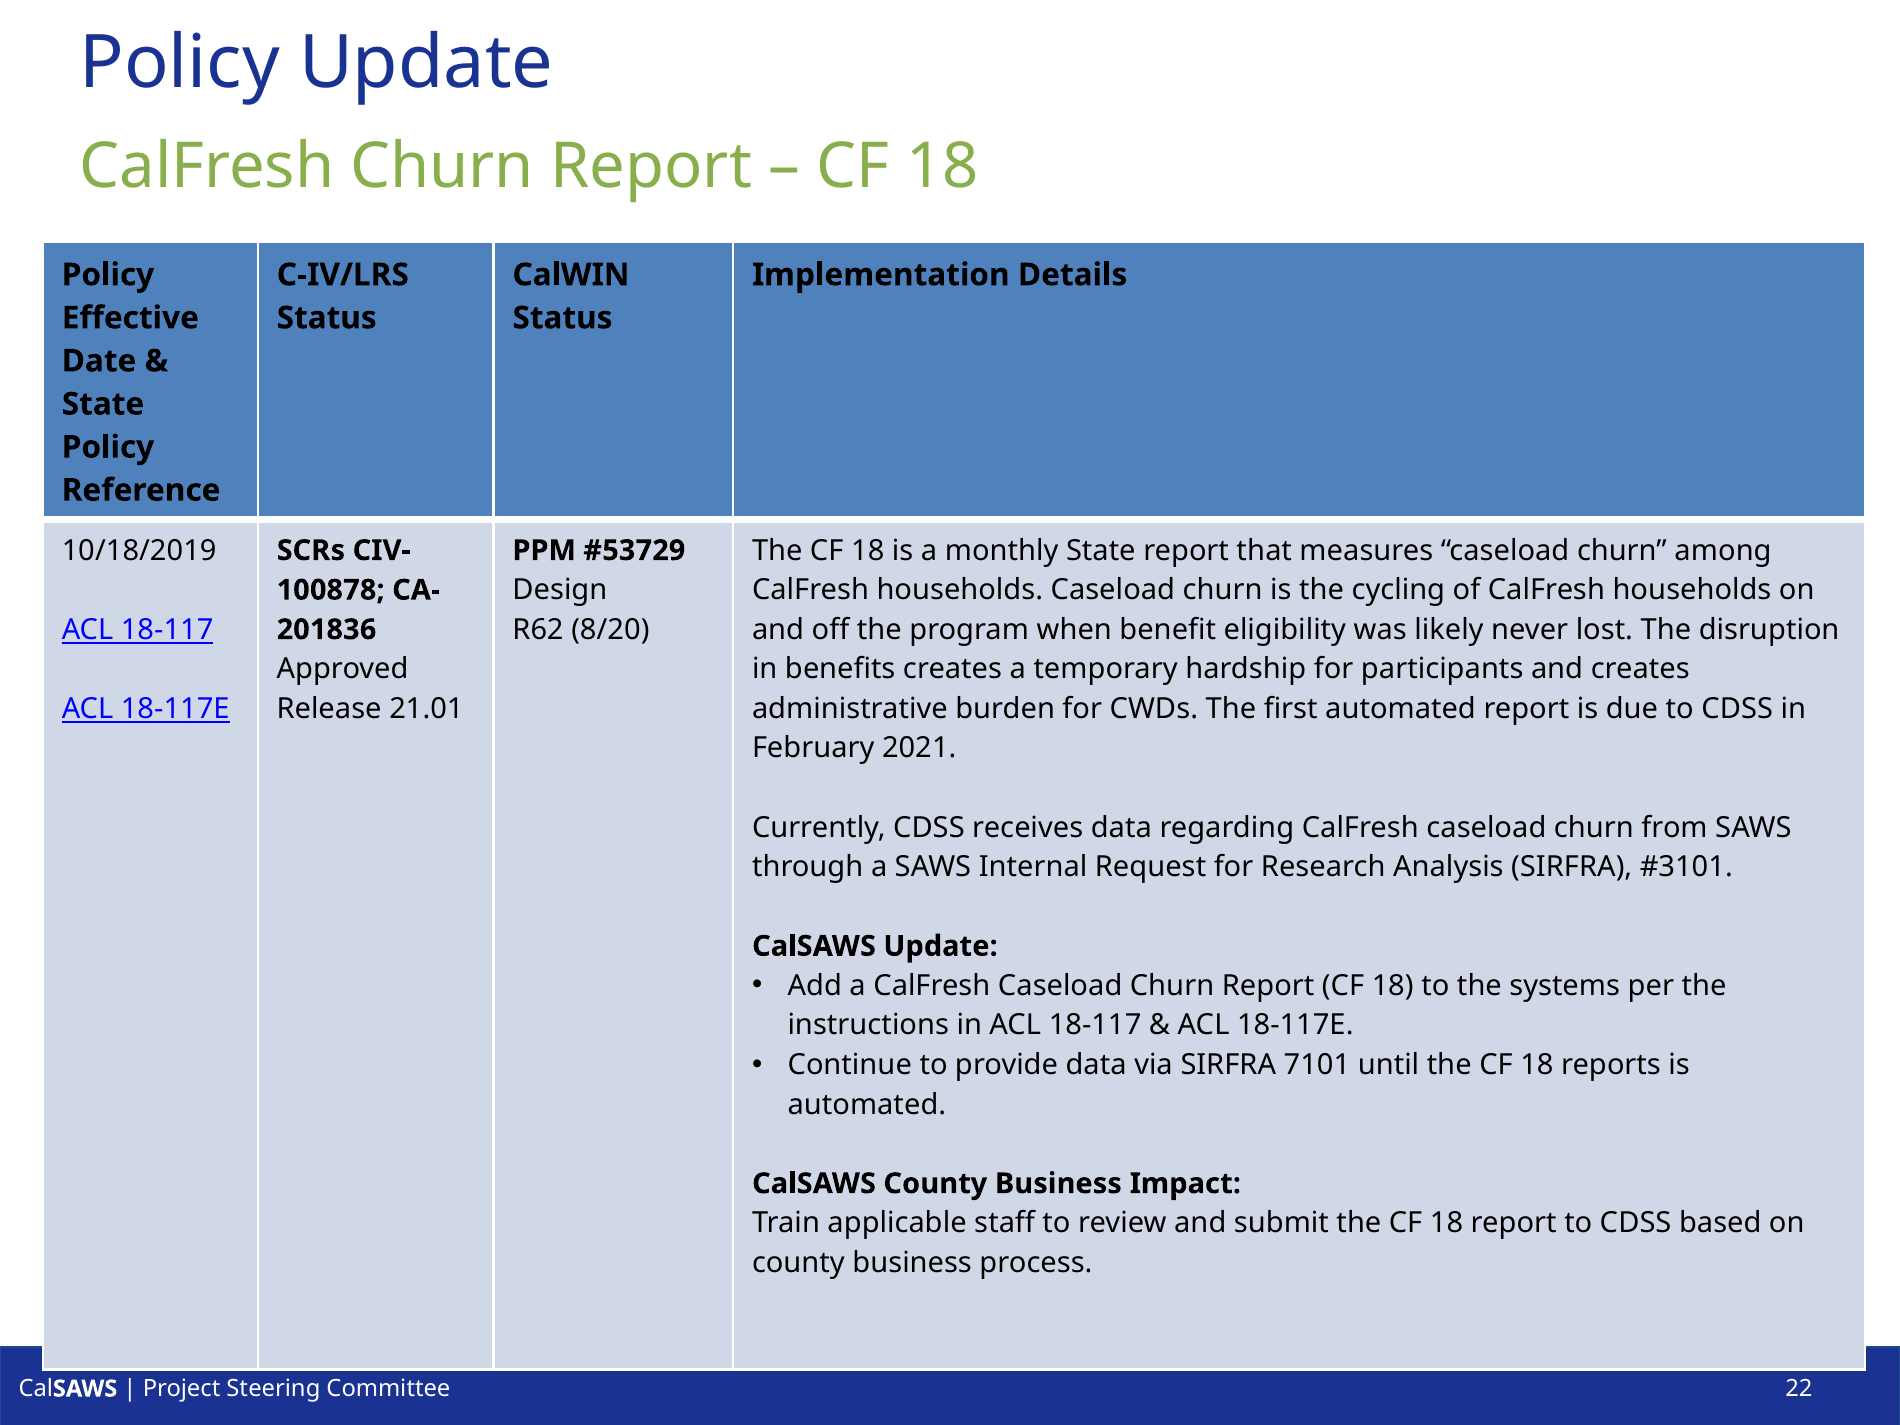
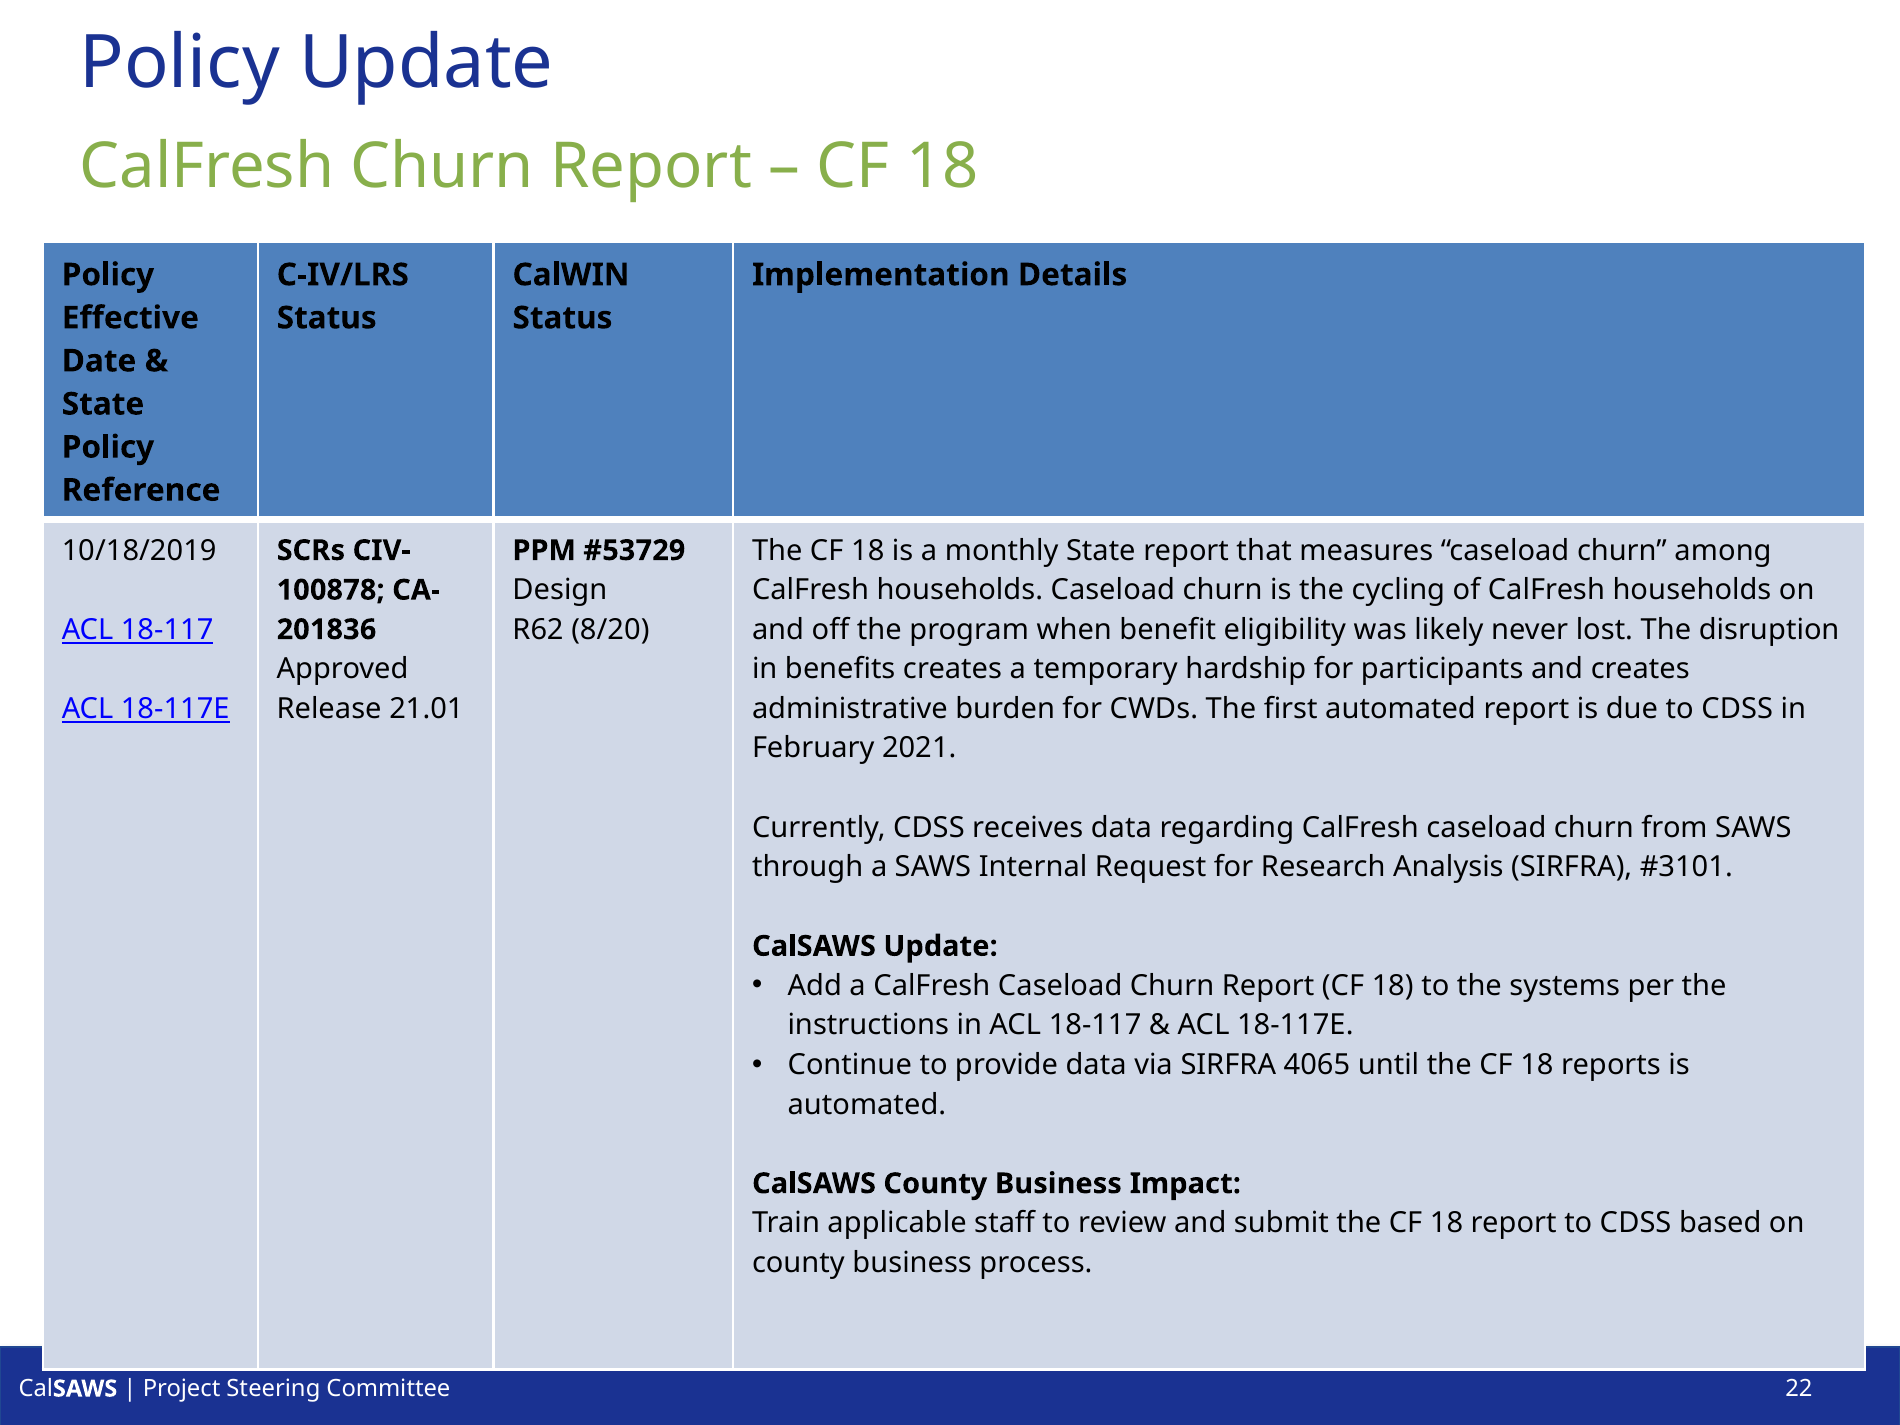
7101: 7101 -> 4065
